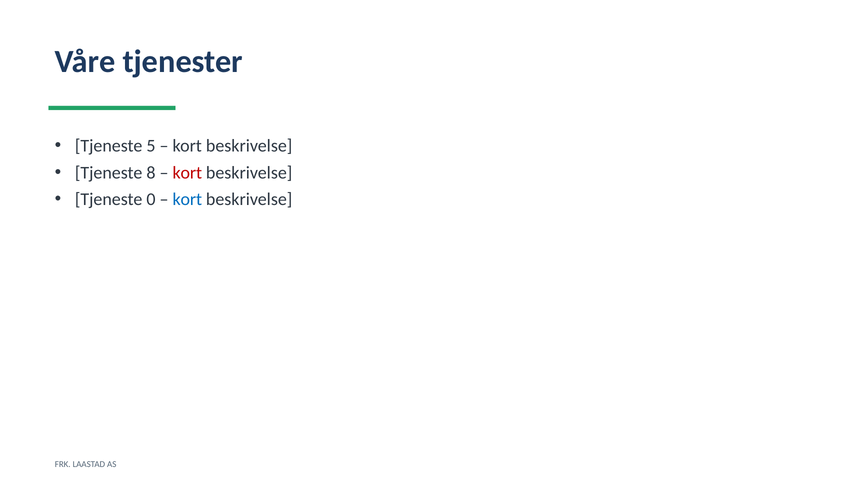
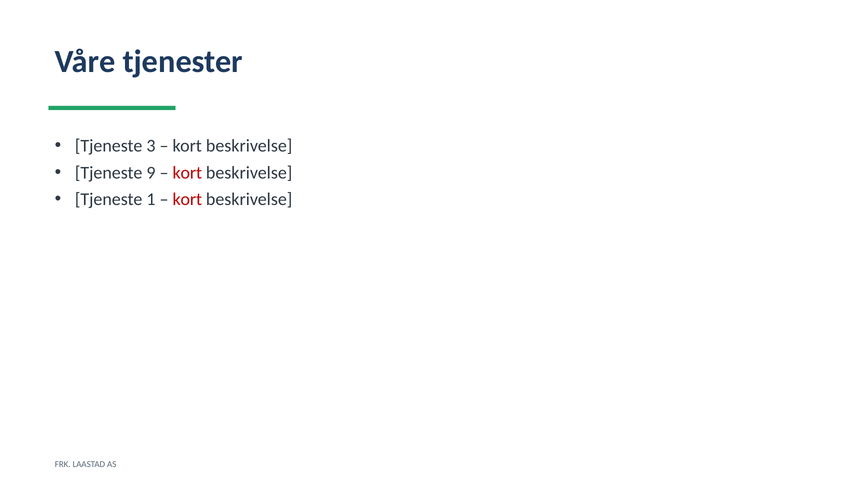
5: 5 -> 3
8: 8 -> 9
0: 0 -> 1
kort at (187, 200) colour: blue -> red
